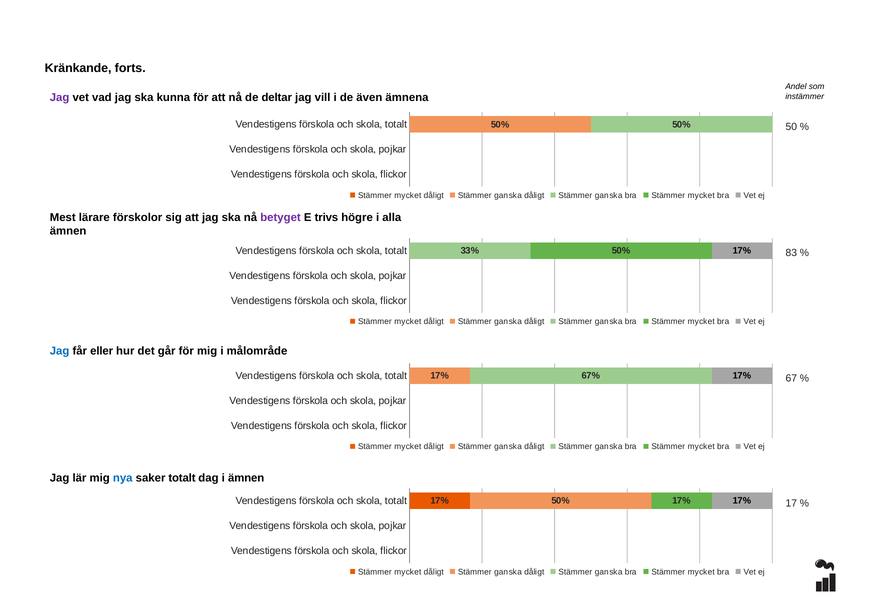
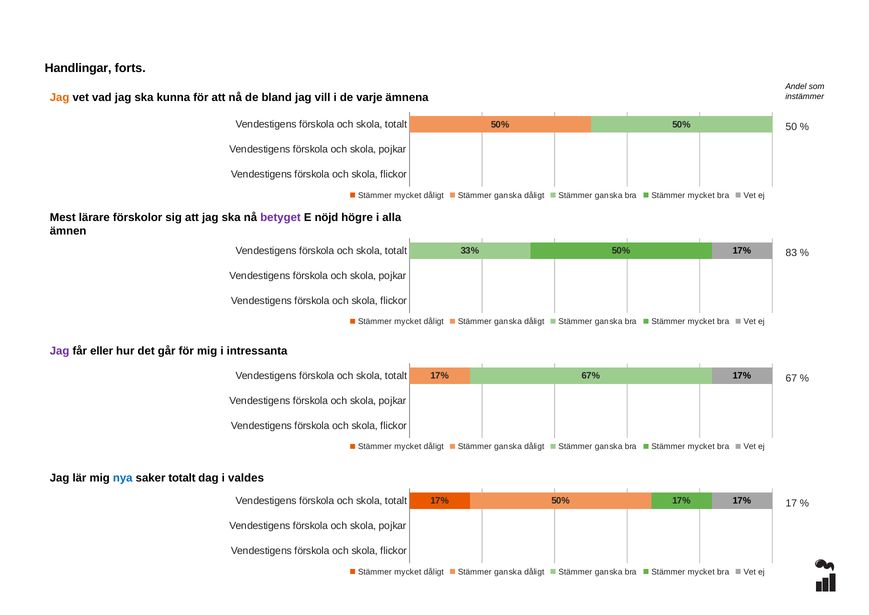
Kränkande: Kränkande -> Handlingar
Jag at (60, 98) colour: purple -> orange
deltar: deltar -> bland
även: även -> varje
trivs: trivs -> nöjd
Jag at (60, 351) colour: blue -> purple
målområde: målområde -> intressanta
i ämnen: ämnen -> valdes
